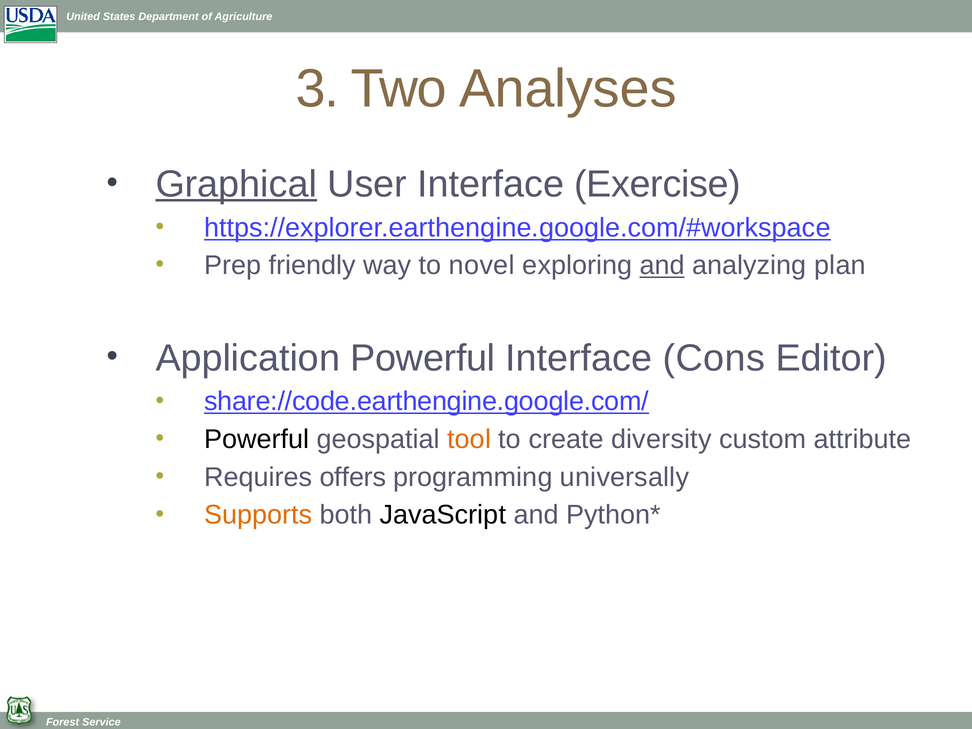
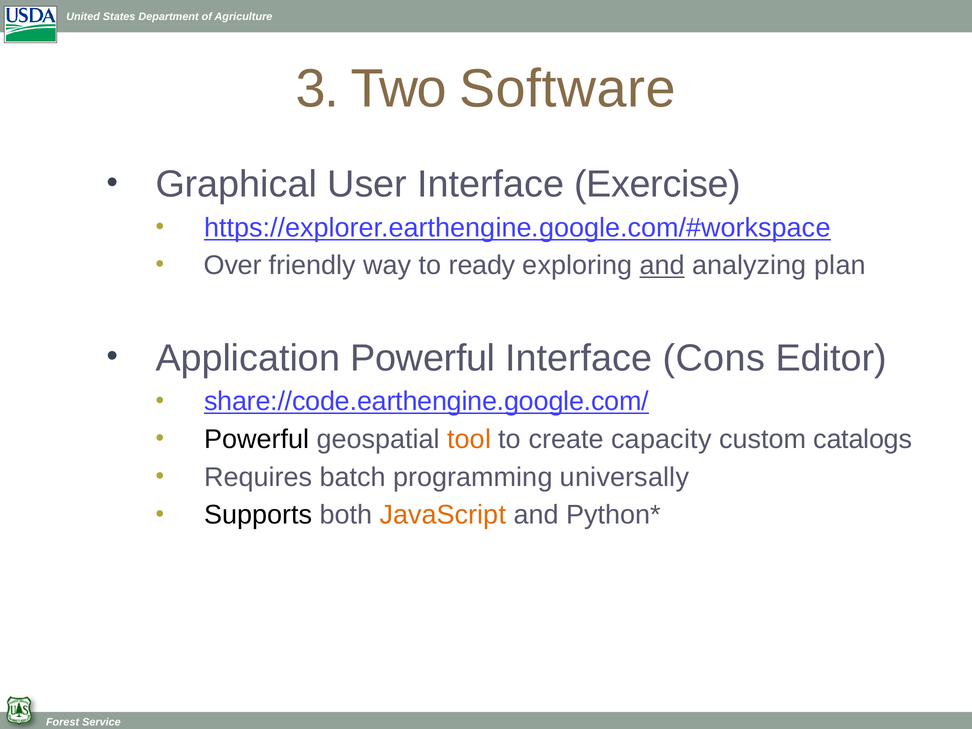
Analyses: Analyses -> Software
Graphical underline: present -> none
Prep: Prep -> Over
novel: novel -> ready
diversity: diversity -> capacity
attribute: attribute -> catalogs
offers: offers -> batch
Supports colour: orange -> black
JavaScript colour: black -> orange
